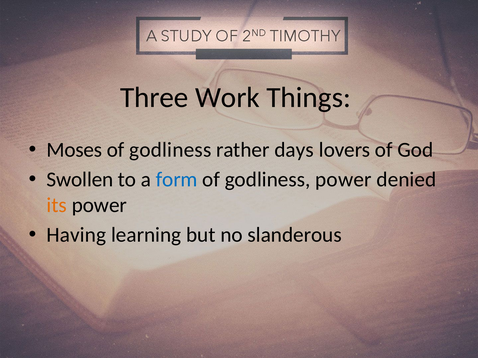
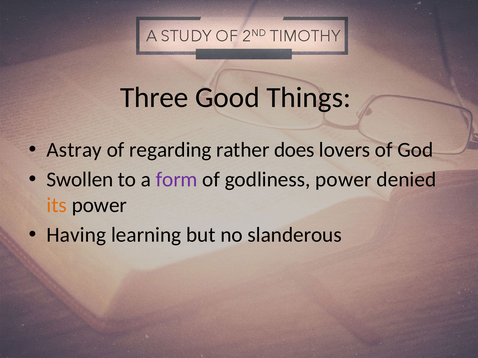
Work: Work -> Good
Moses: Moses -> Astray
godliness at (170, 150): godliness -> regarding
days: days -> does
form colour: blue -> purple
